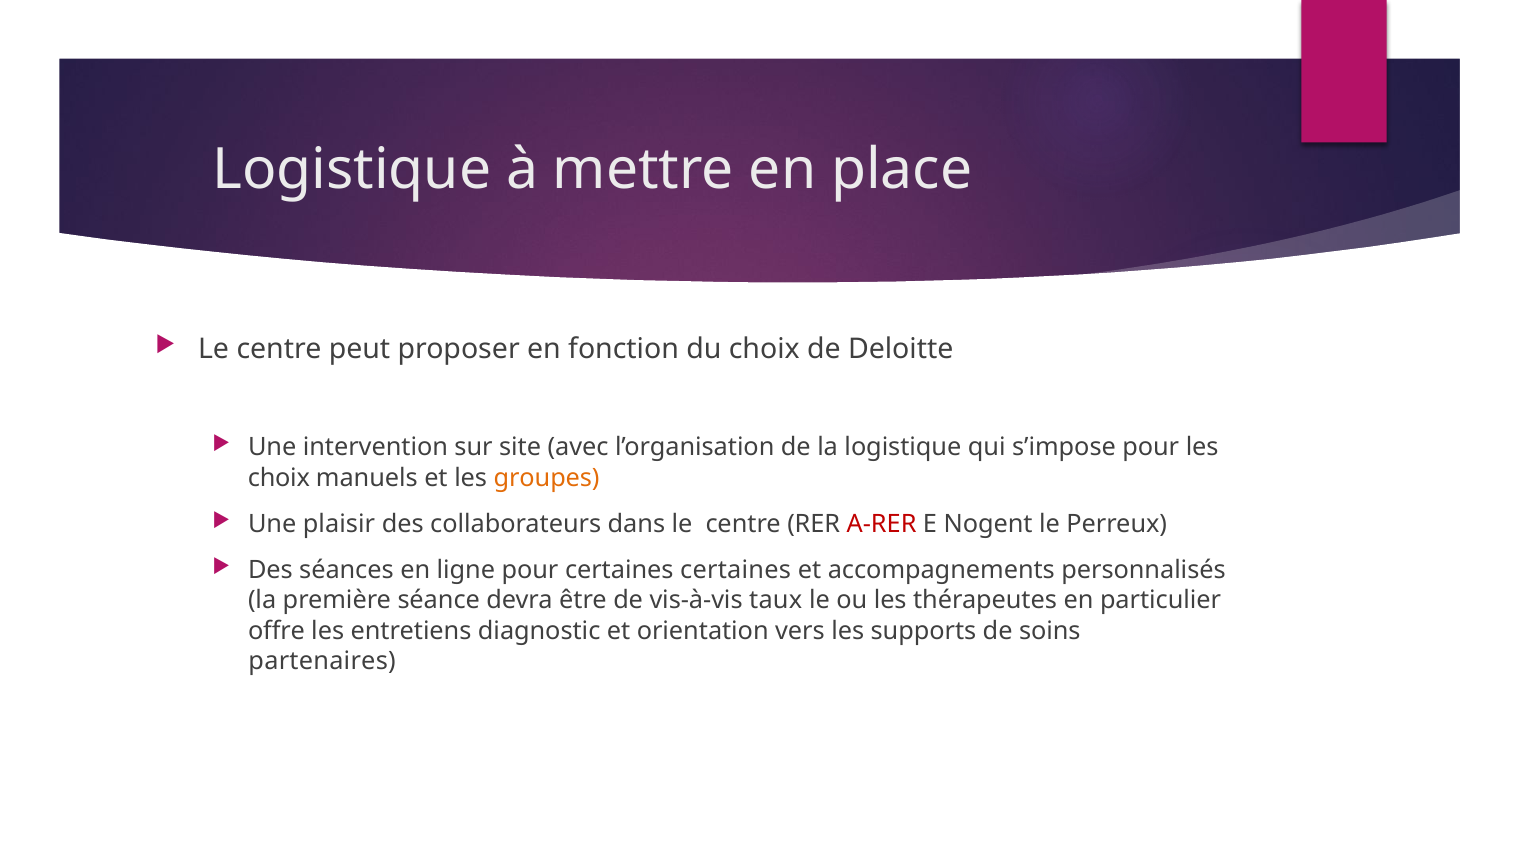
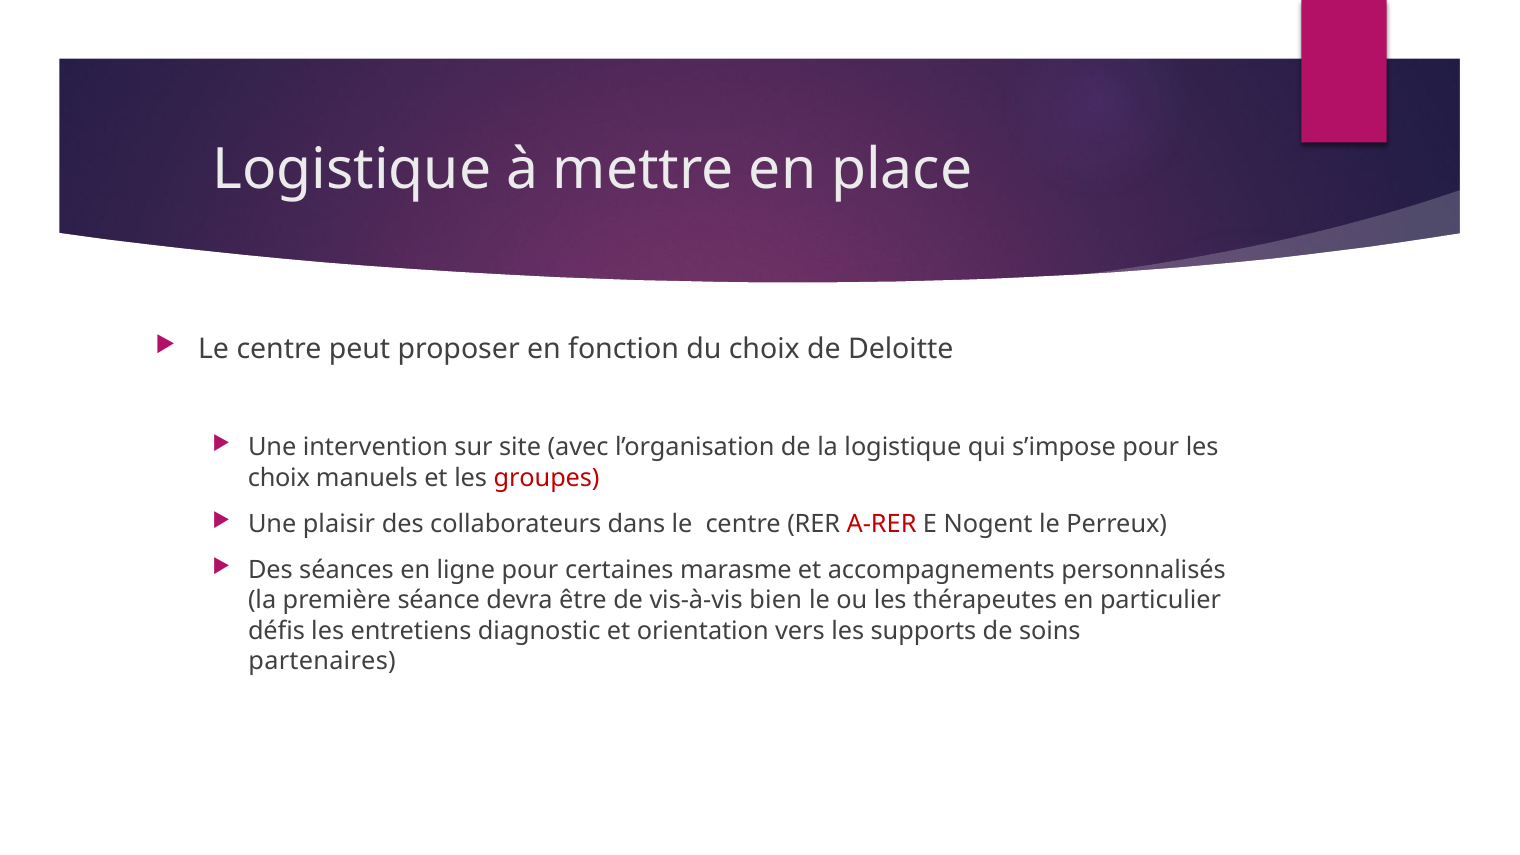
groupes colour: orange -> red
certaines certaines: certaines -> marasme
taux: taux -> bien
offre: offre -> défis
